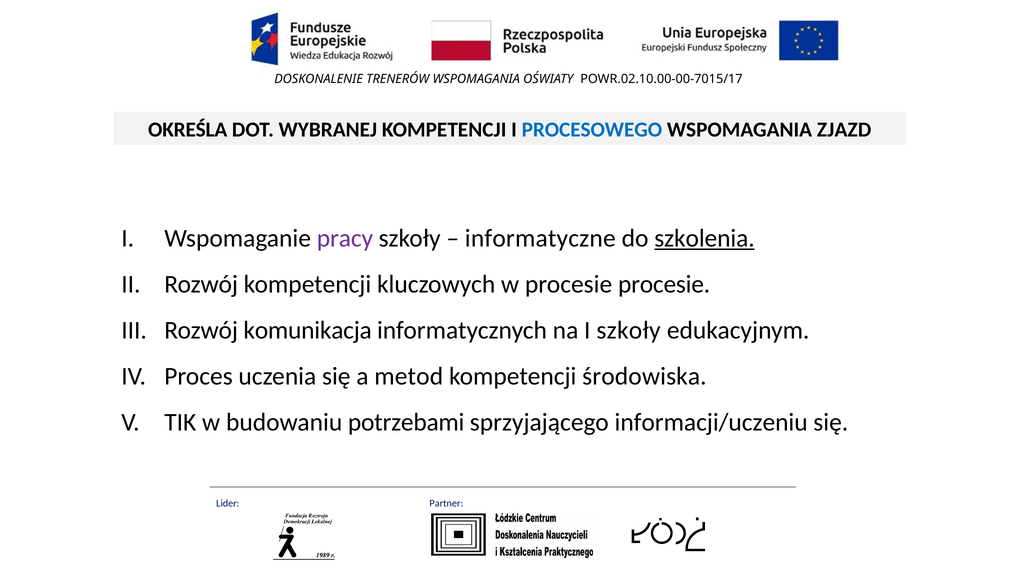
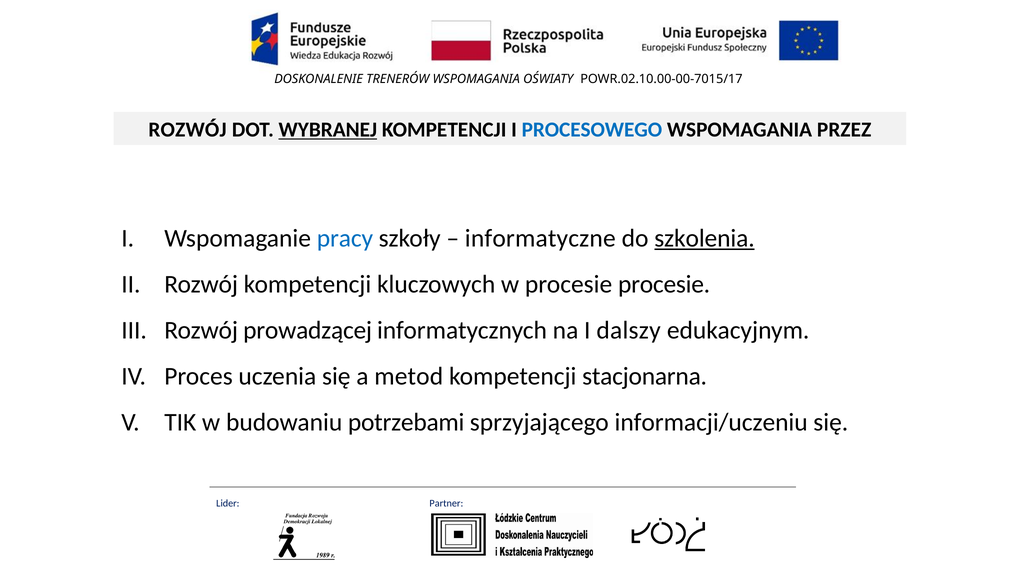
OKREŚLA at (188, 130): OKREŚLA -> ROZWÓJ
WYBRANEJ underline: none -> present
ZJAZD: ZJAZD -> PRZEZ
pracy colour: purple -> blue
komunikacja: komunikacja -> prowadzącej
I szkoły: szkoły -> dalszy
środowiska: środowiska -> stacjonarna
